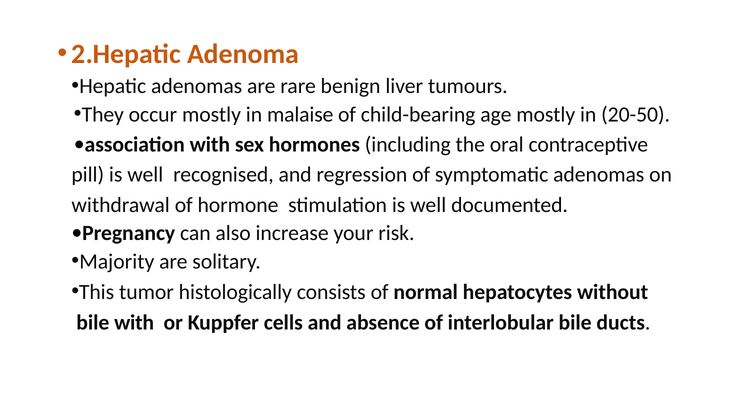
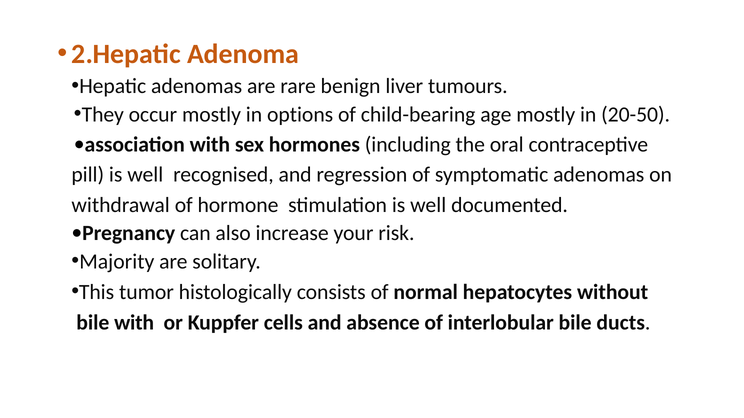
malaise: malaise -> options
